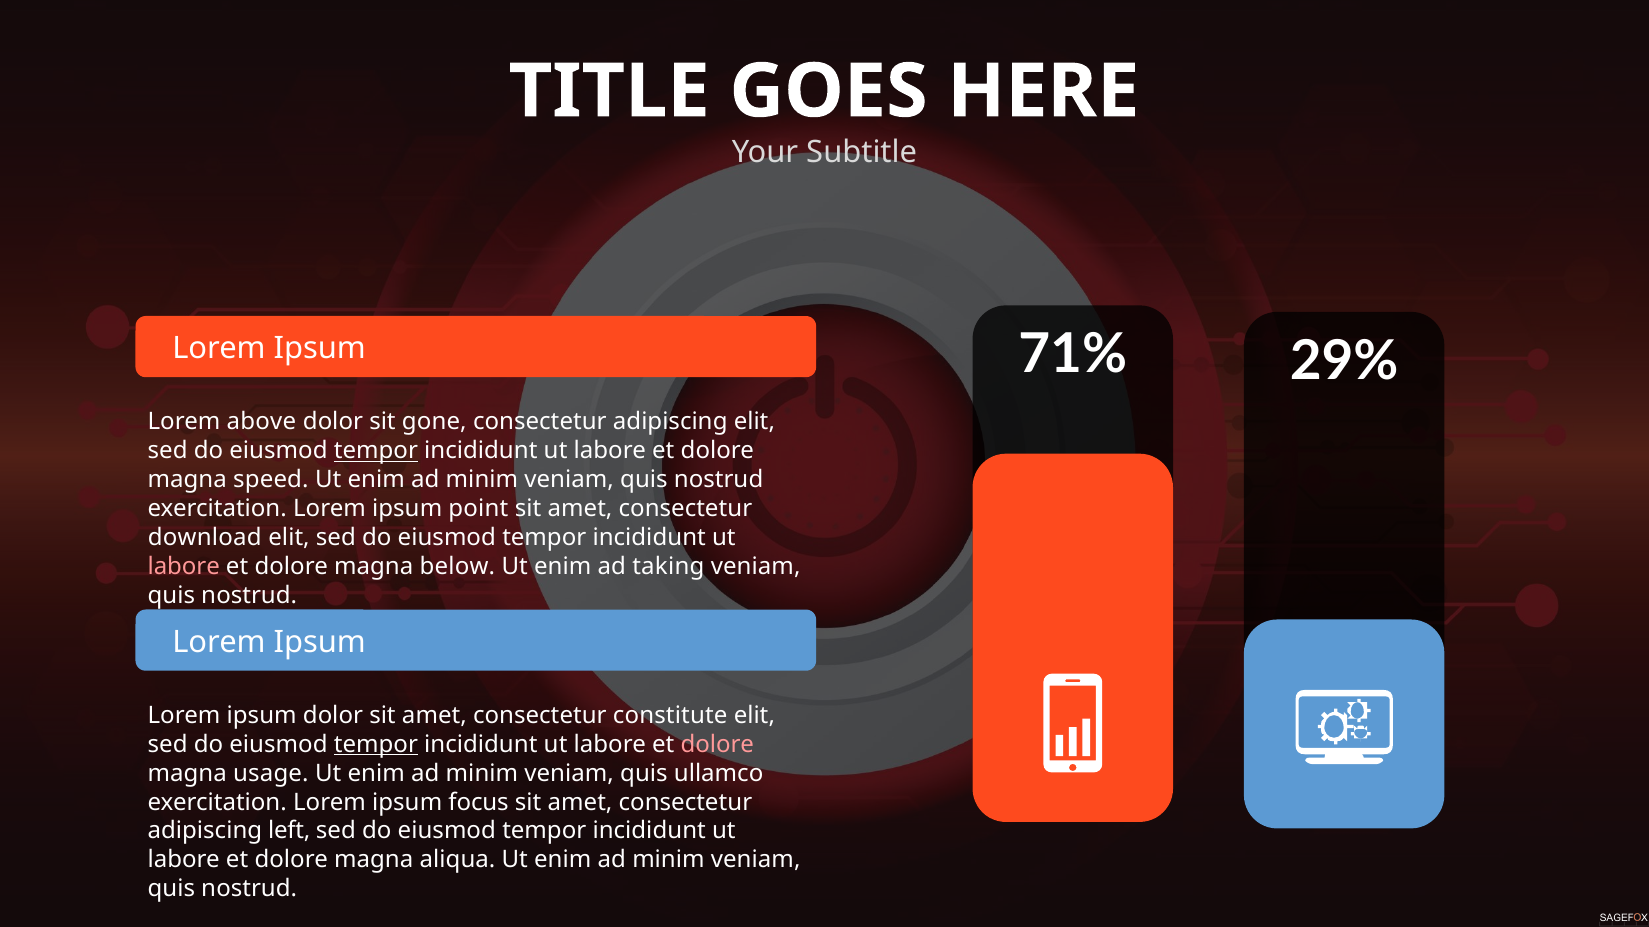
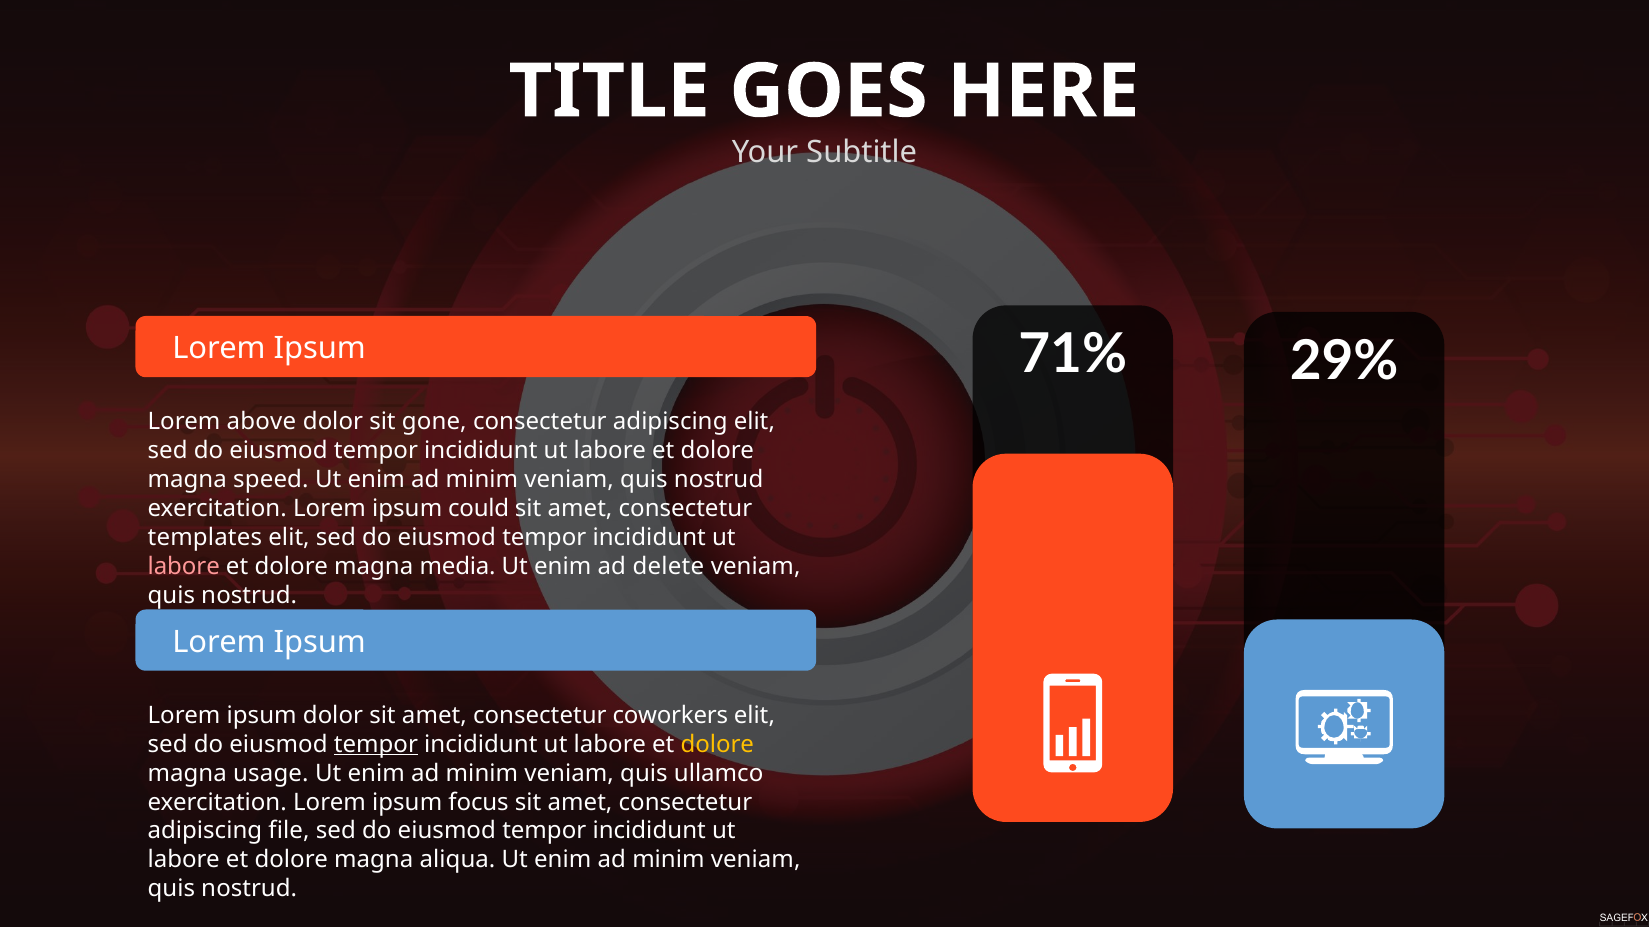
tempor at (376, 451) underline: present -> none
point: point -> could
download: download -> templates
below: below -> media
taking: taking -> delete
constitute: constitute -> coworkers
dolore at (717, 745) colour: pink -> yellow
left: left -> file
